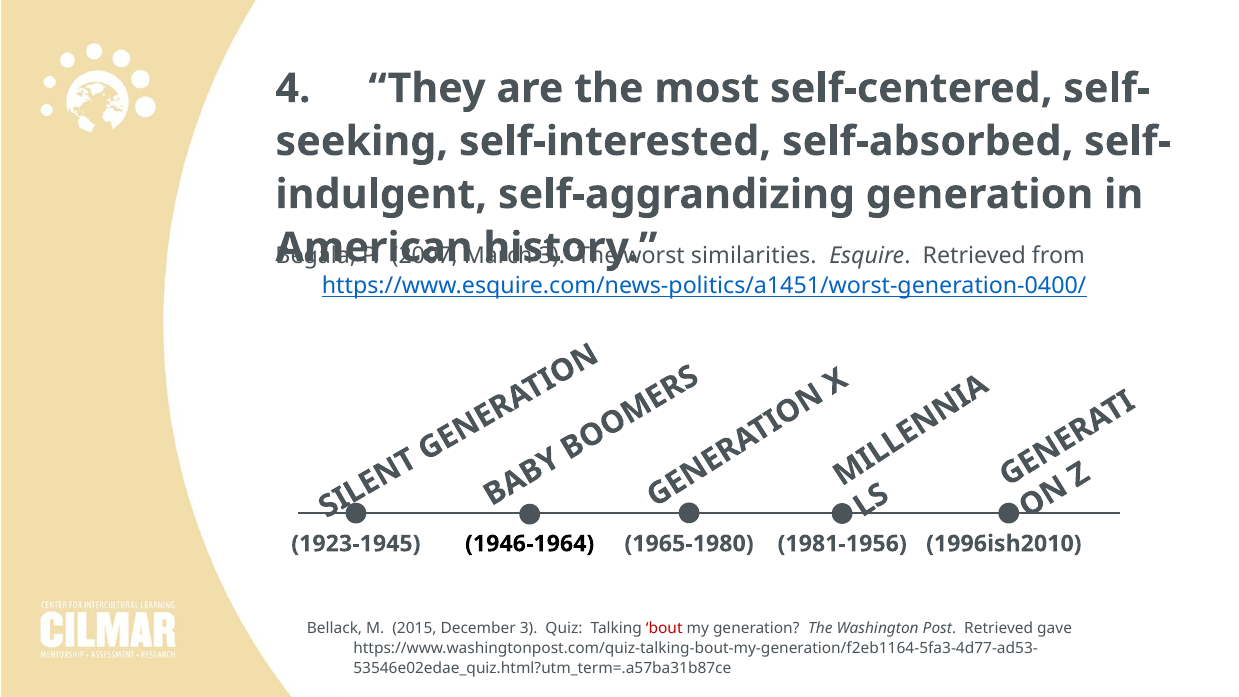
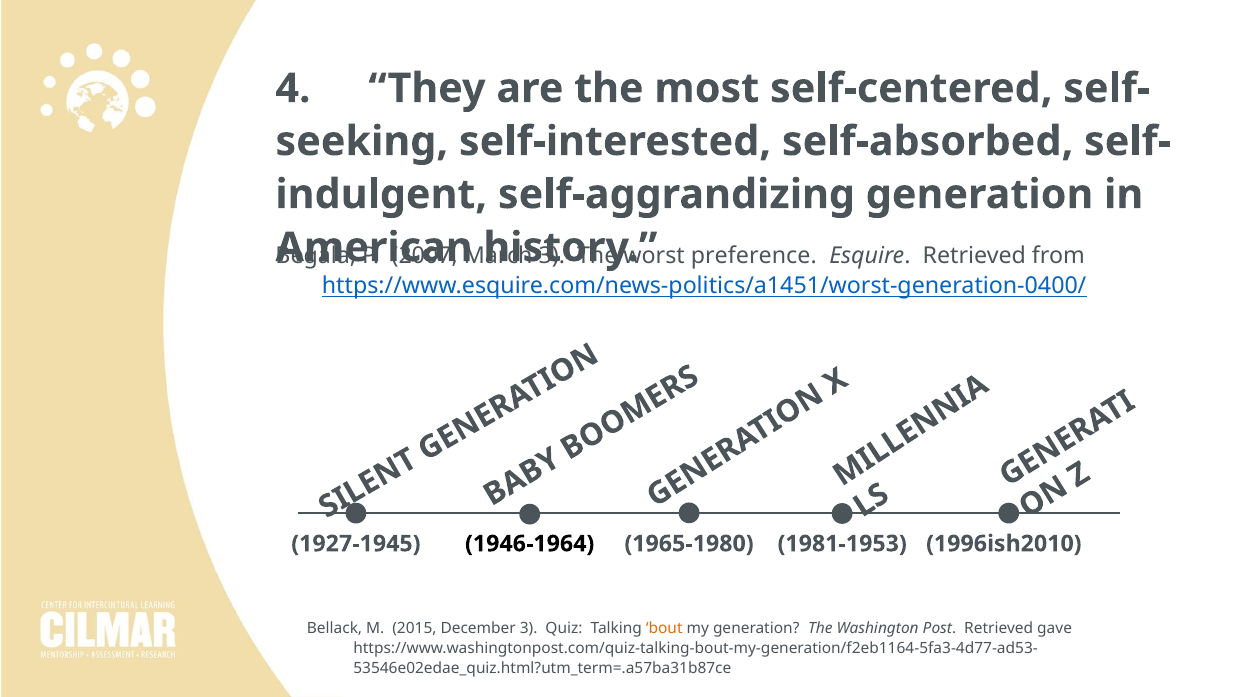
similarities: similarities -> preference
1923-1945: 1923-1945 -> 1927-1945
1981-1956: 1981-1956 -> 1981-1953
bout colour: red -> orange
